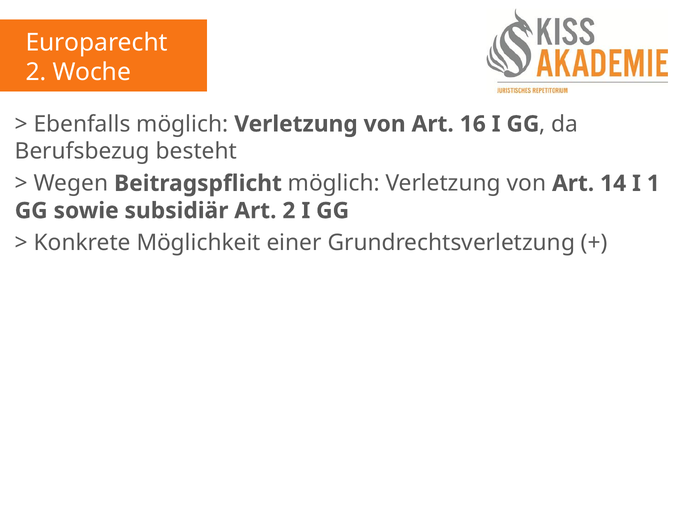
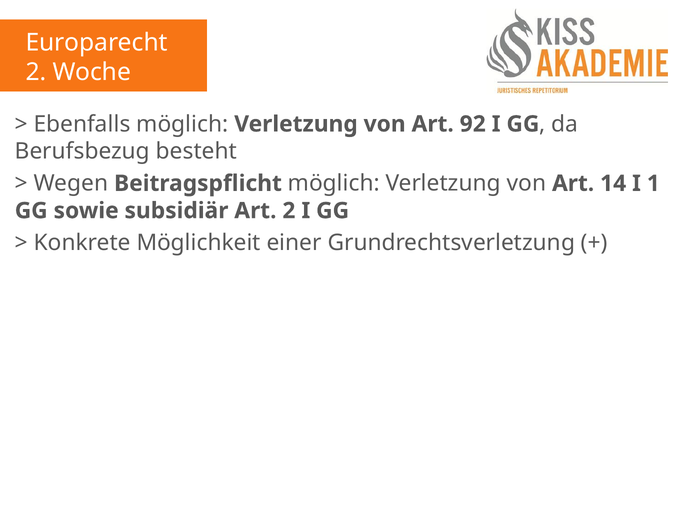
16: 16 -> 92
